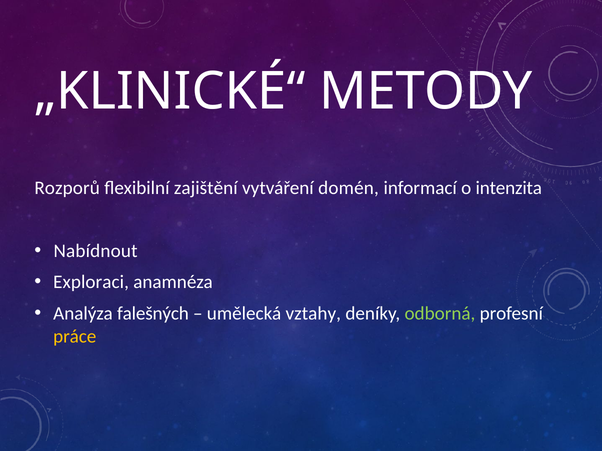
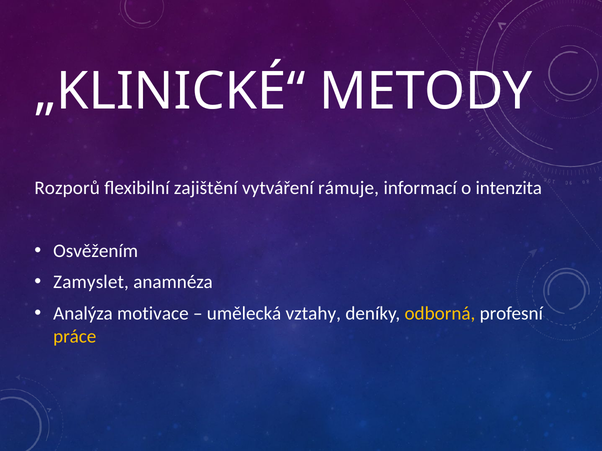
domén: domén -> rámuje
Nabídnout: Nabídnout -> Osvěžením
Exploraci: Exploraci -> Zamyslet
falešných: falešných -> motivace
odborná colour: light green -> yellow
